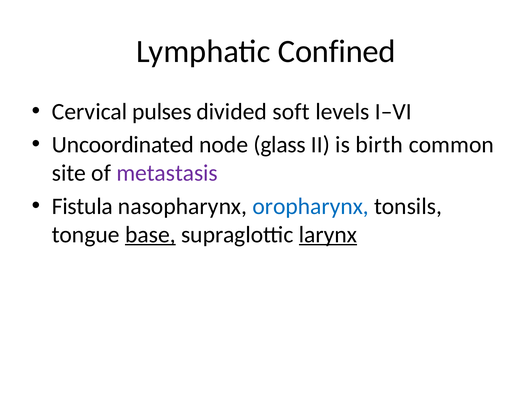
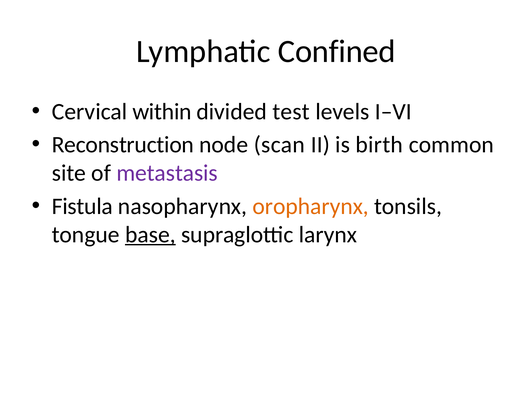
pulses: pulses -> within
soft: soft -> test
Uncoordinated: Uncoordinated -> Reconstruction
glass: glass -> scan
oropharynx colour: blue -> orange
larynx underline: present -> none
